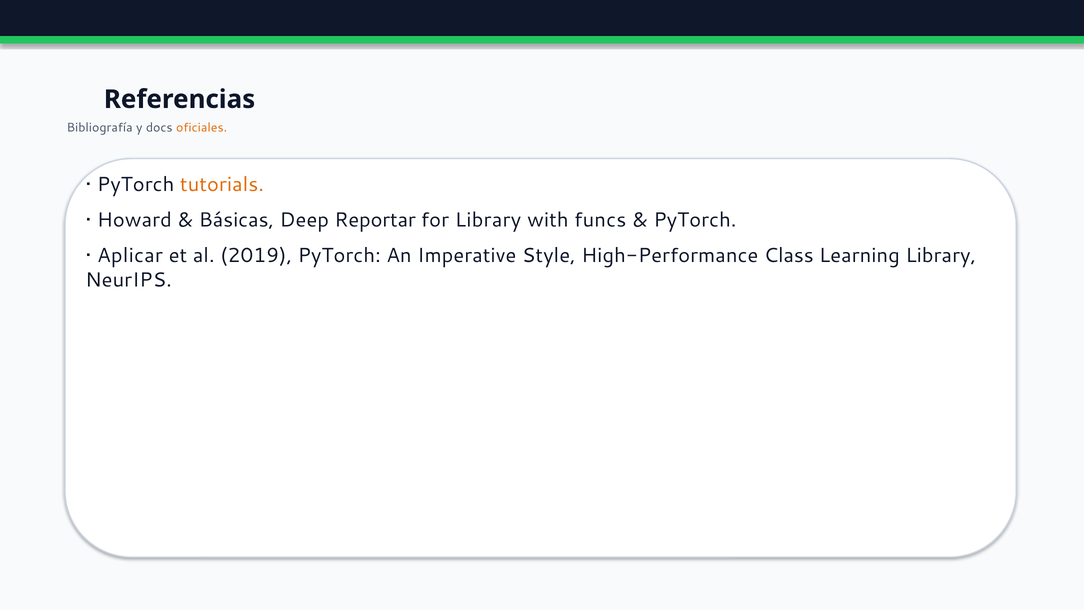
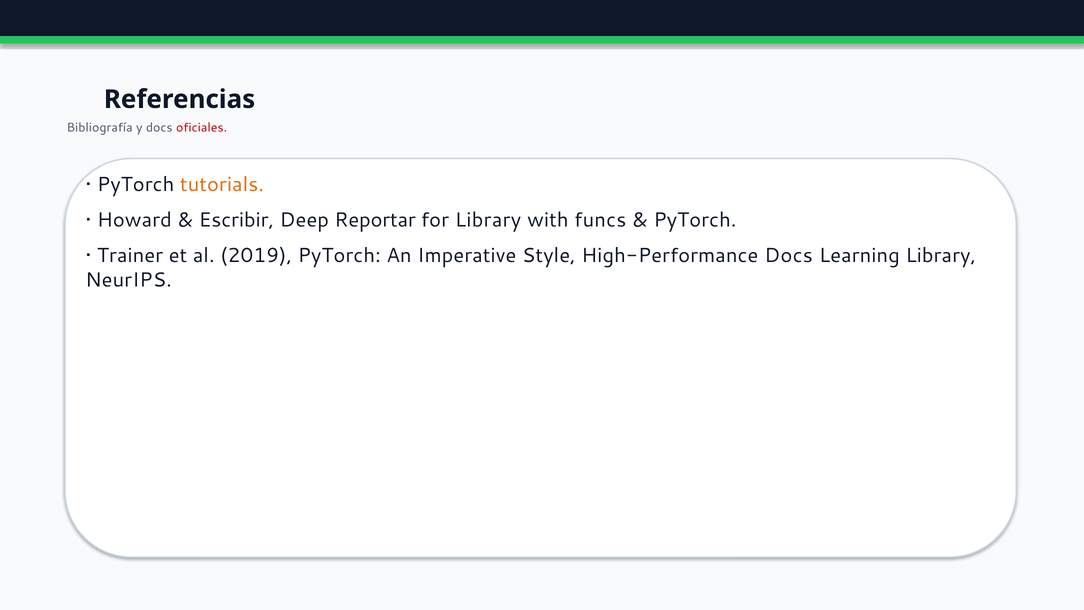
oficiales colour: orange -> red
Básicas: Básicas -> Escribir
Aplicar: Aplicar -> Trainer
High-Performance Class: Class -> Docs
